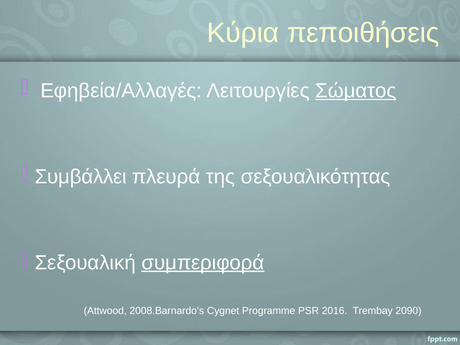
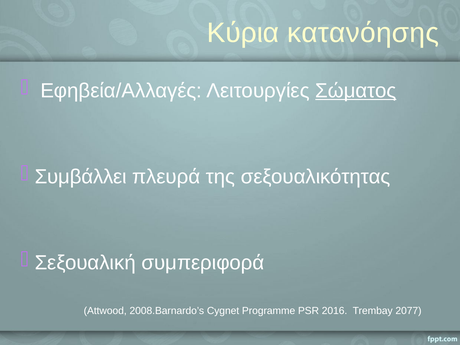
πεποιθήσεις: πεποιθήσεις -> κατανόησης
συμπεριφορά underline: present -> none
2090: 2090 -> 2077
